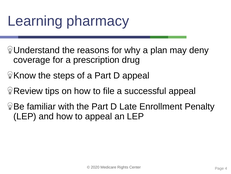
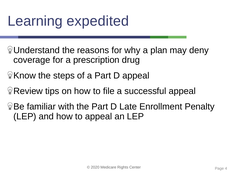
pharmacy: pharmacy -> expedited
